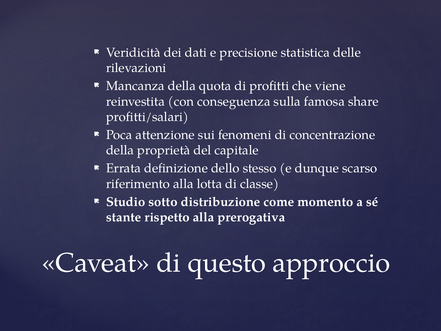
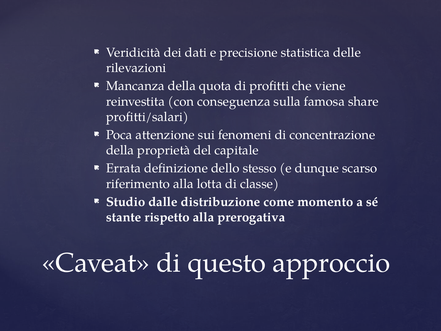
sotto: sotto -> dalle
